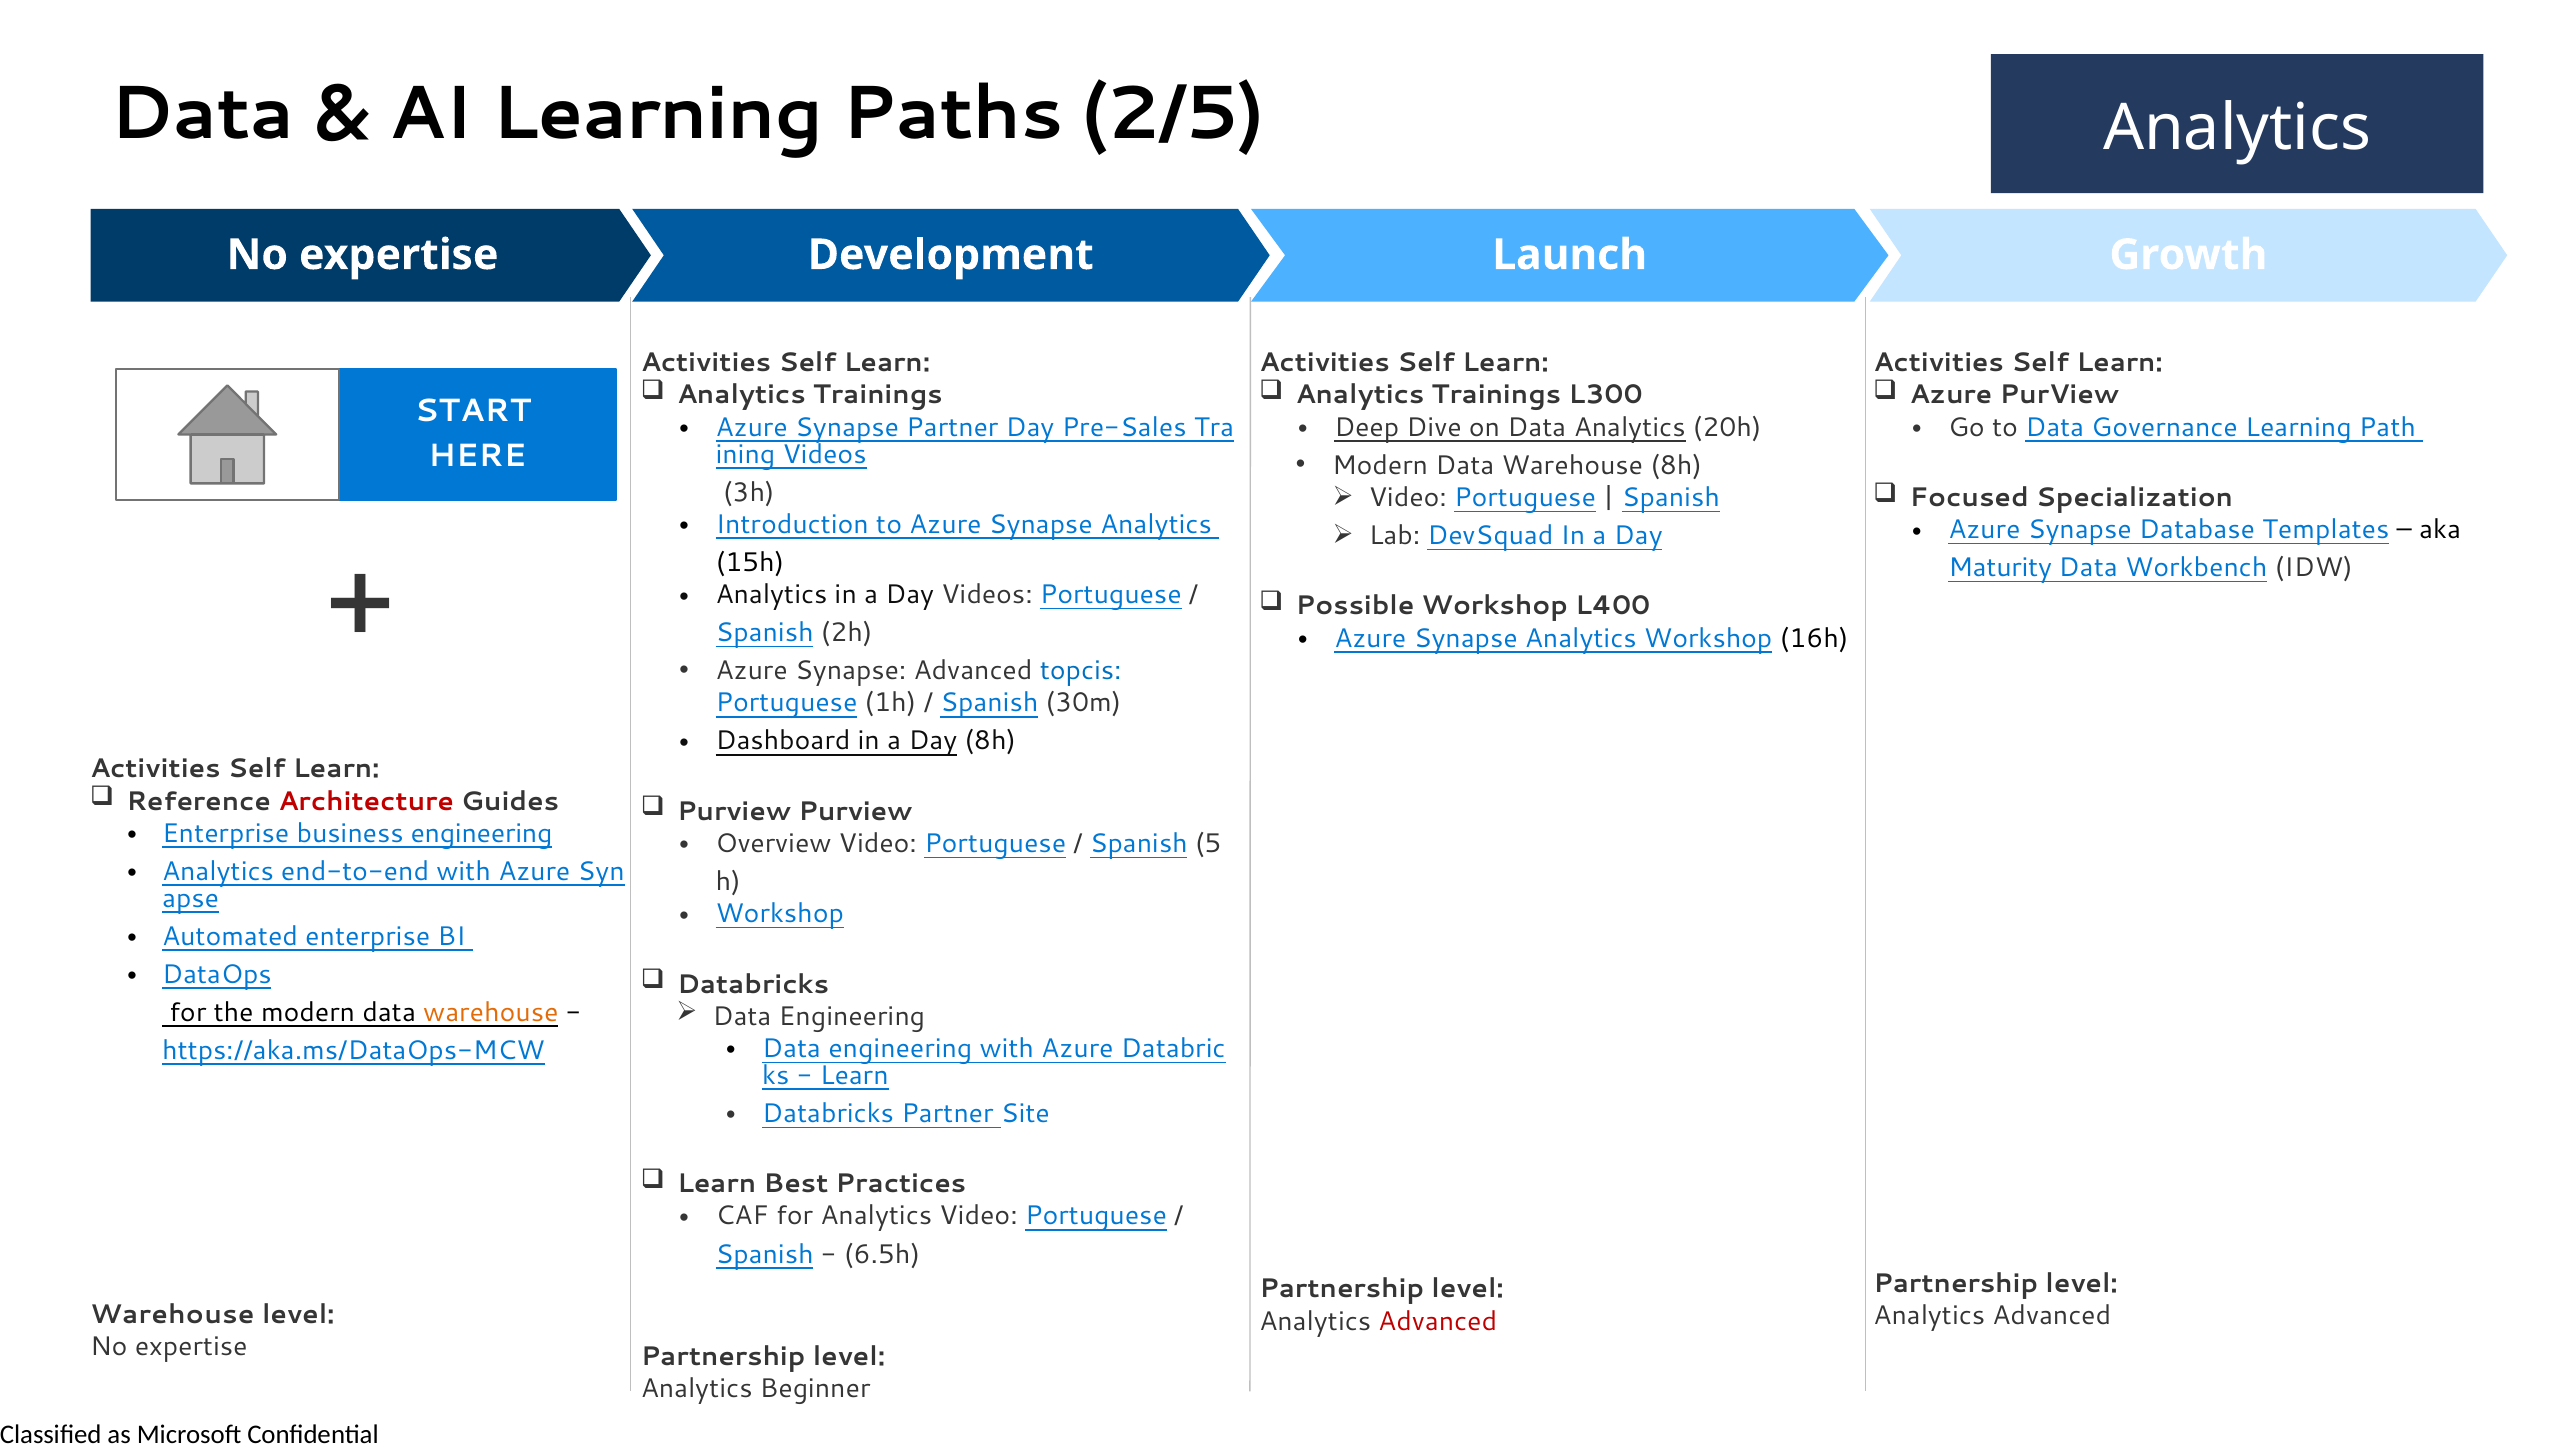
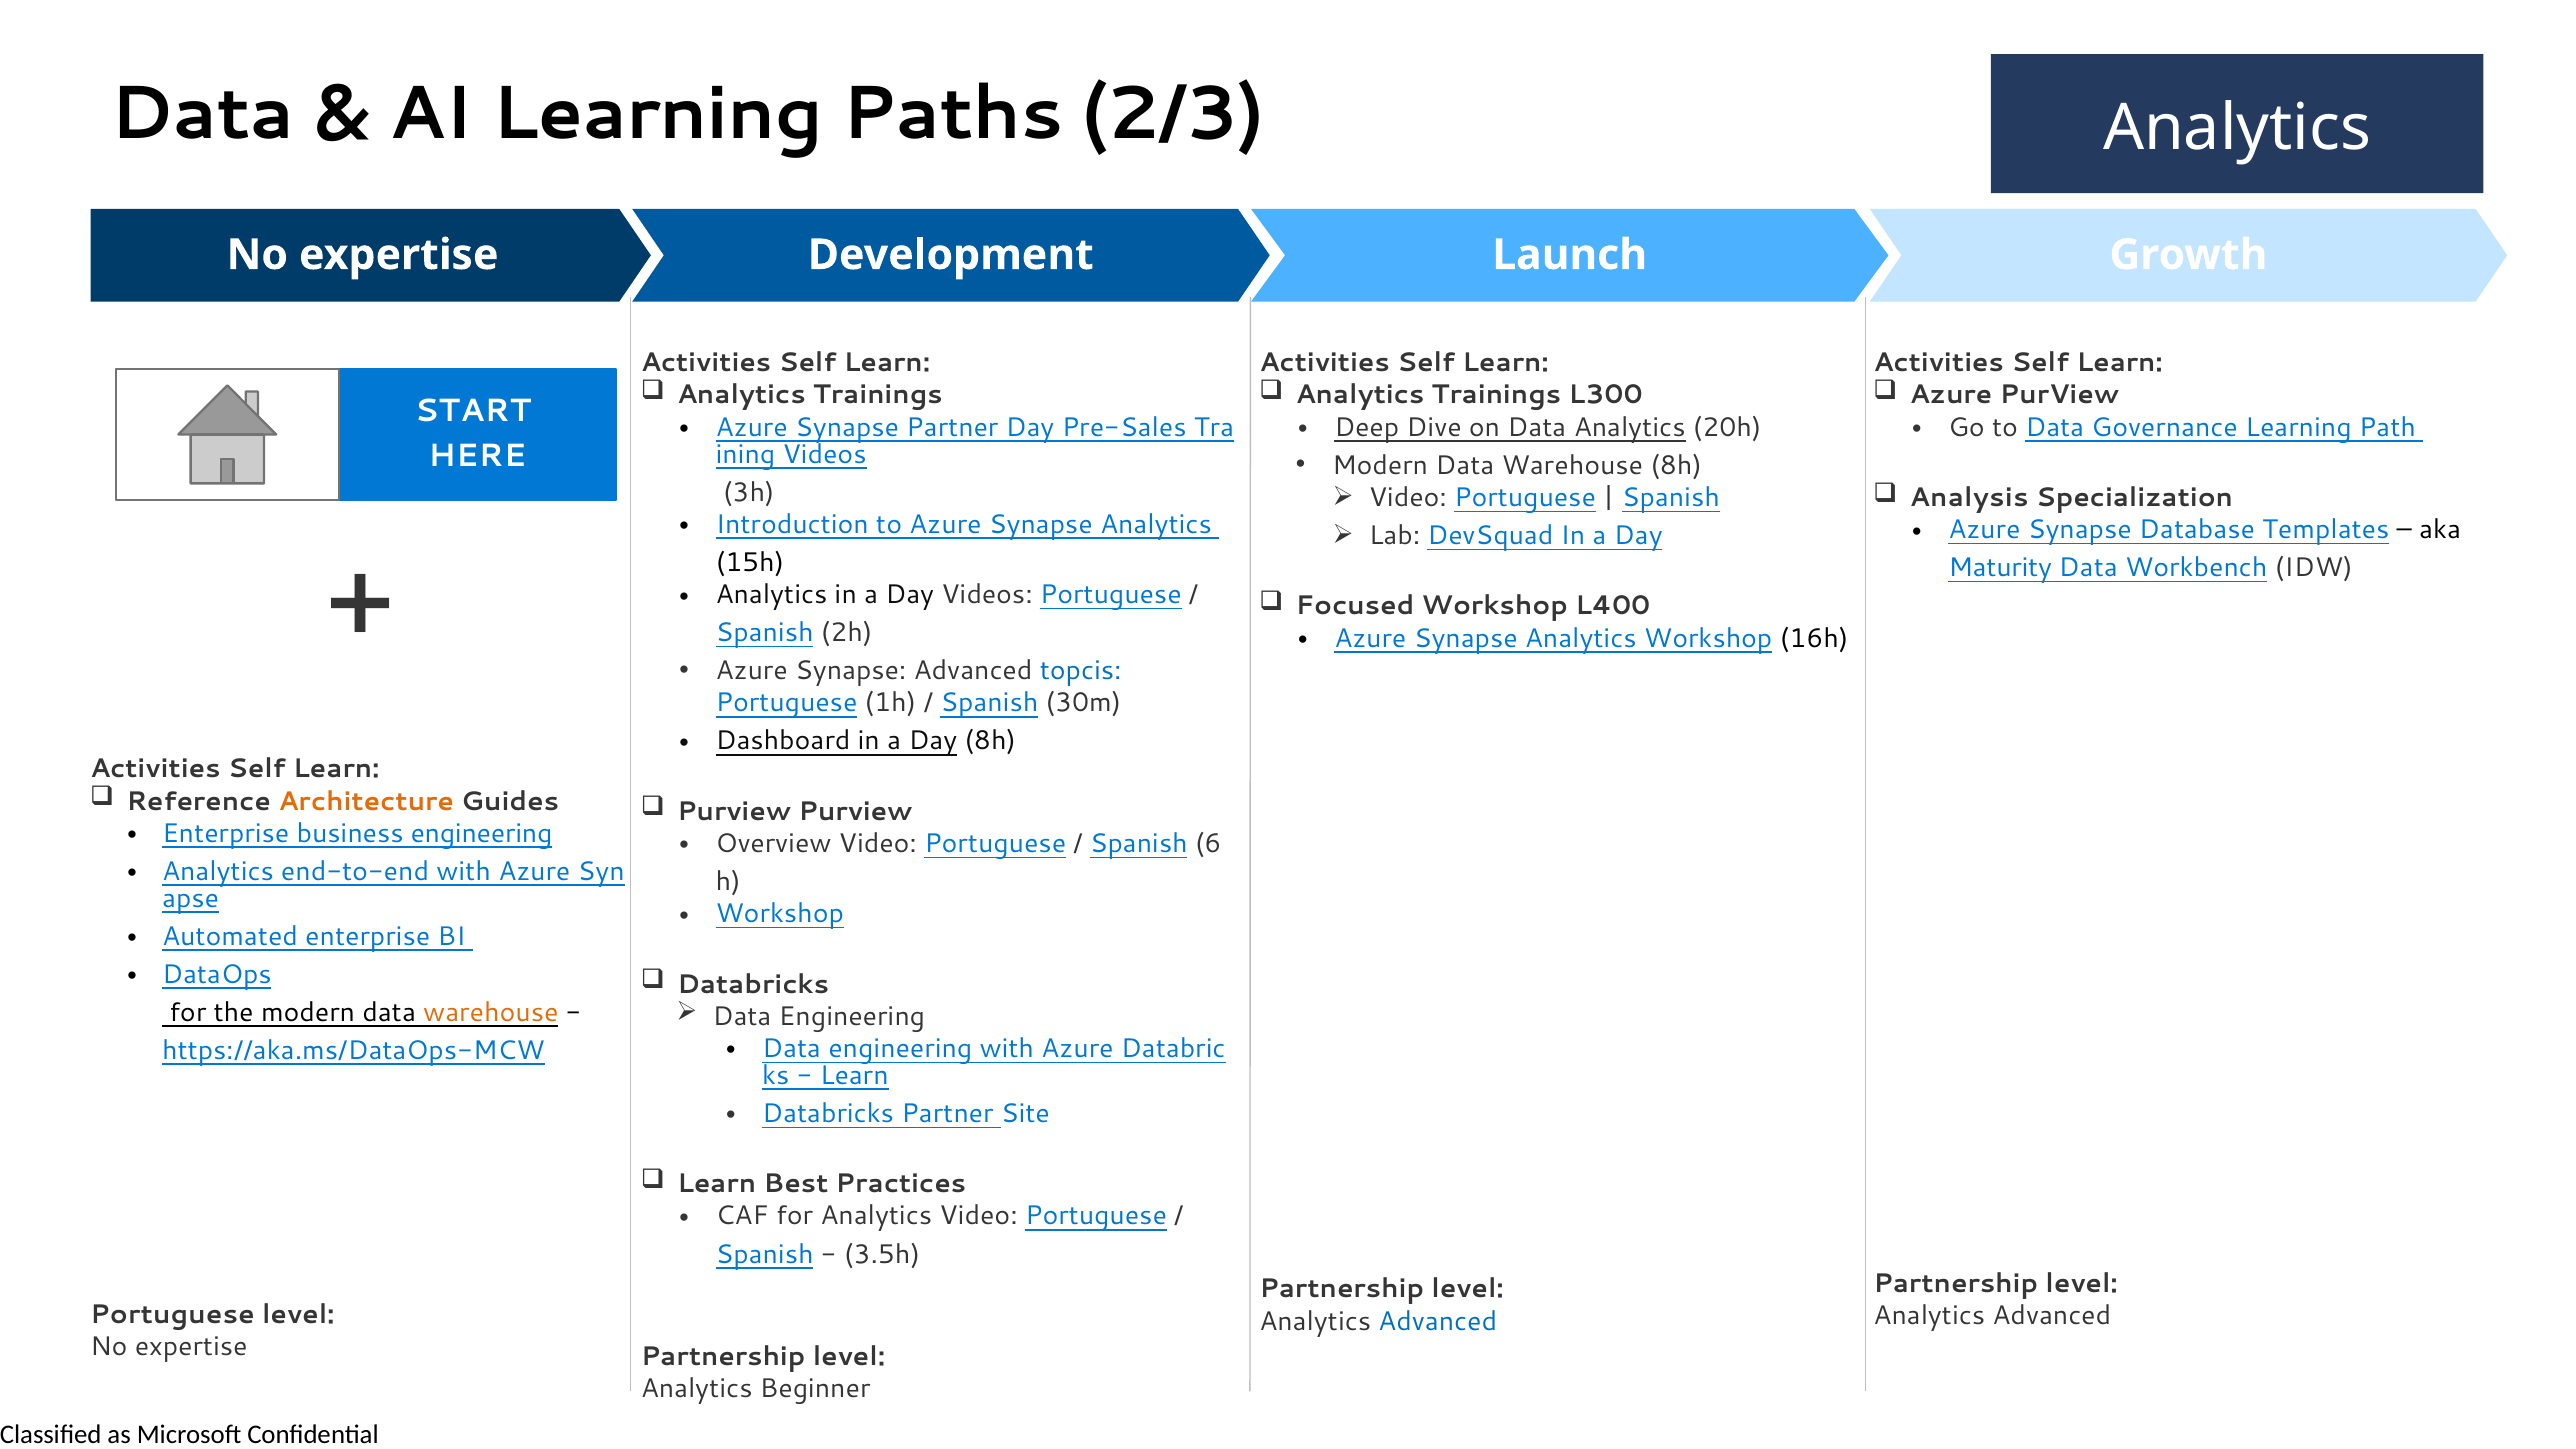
2/5: 2/5 -> 2/3
Focused: Focused -> Analysis
Possible: Possible -> Focused
Architecture colour: red -> orange
5: 5 -> 6
6.5h: 6.5h -> 3.5h
Warehouse at (172, 1314): Warehouse -> Portuguese
Advanced at (1438, 1321) colour: red -> blue
